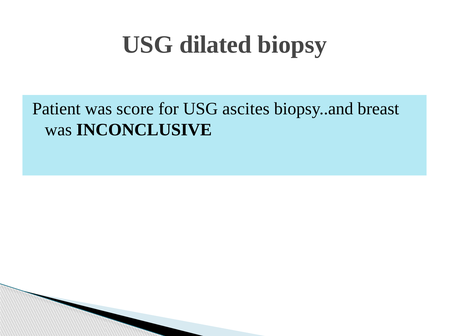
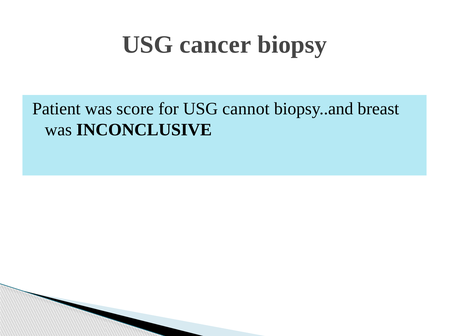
dilated: dilated -> cancer
ascites: ascites -> cannot
